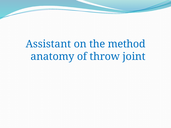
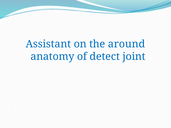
method: method -> around
throw: throw -> detect
